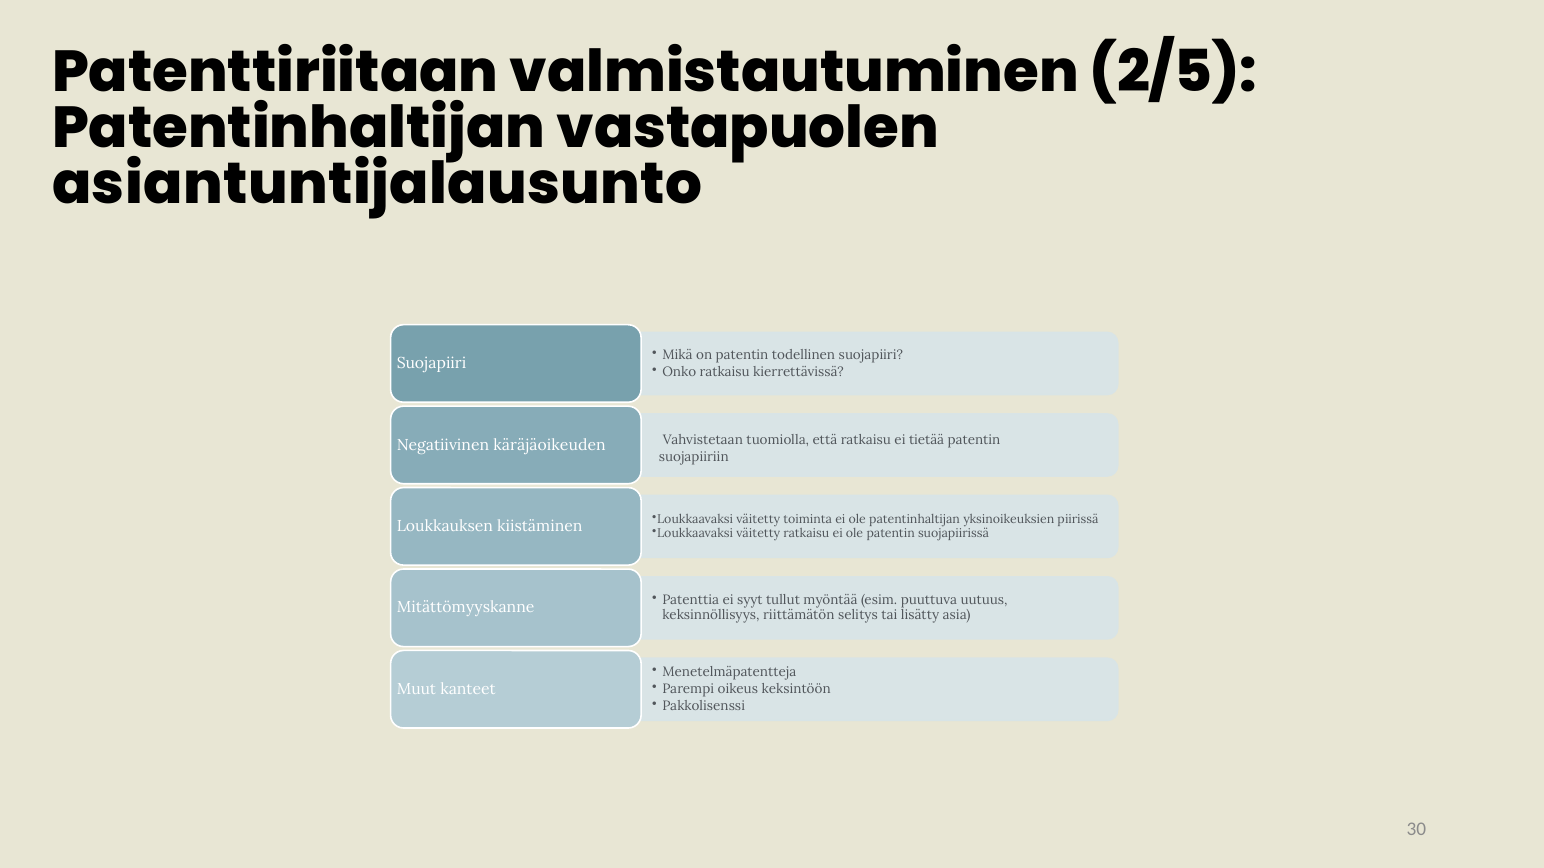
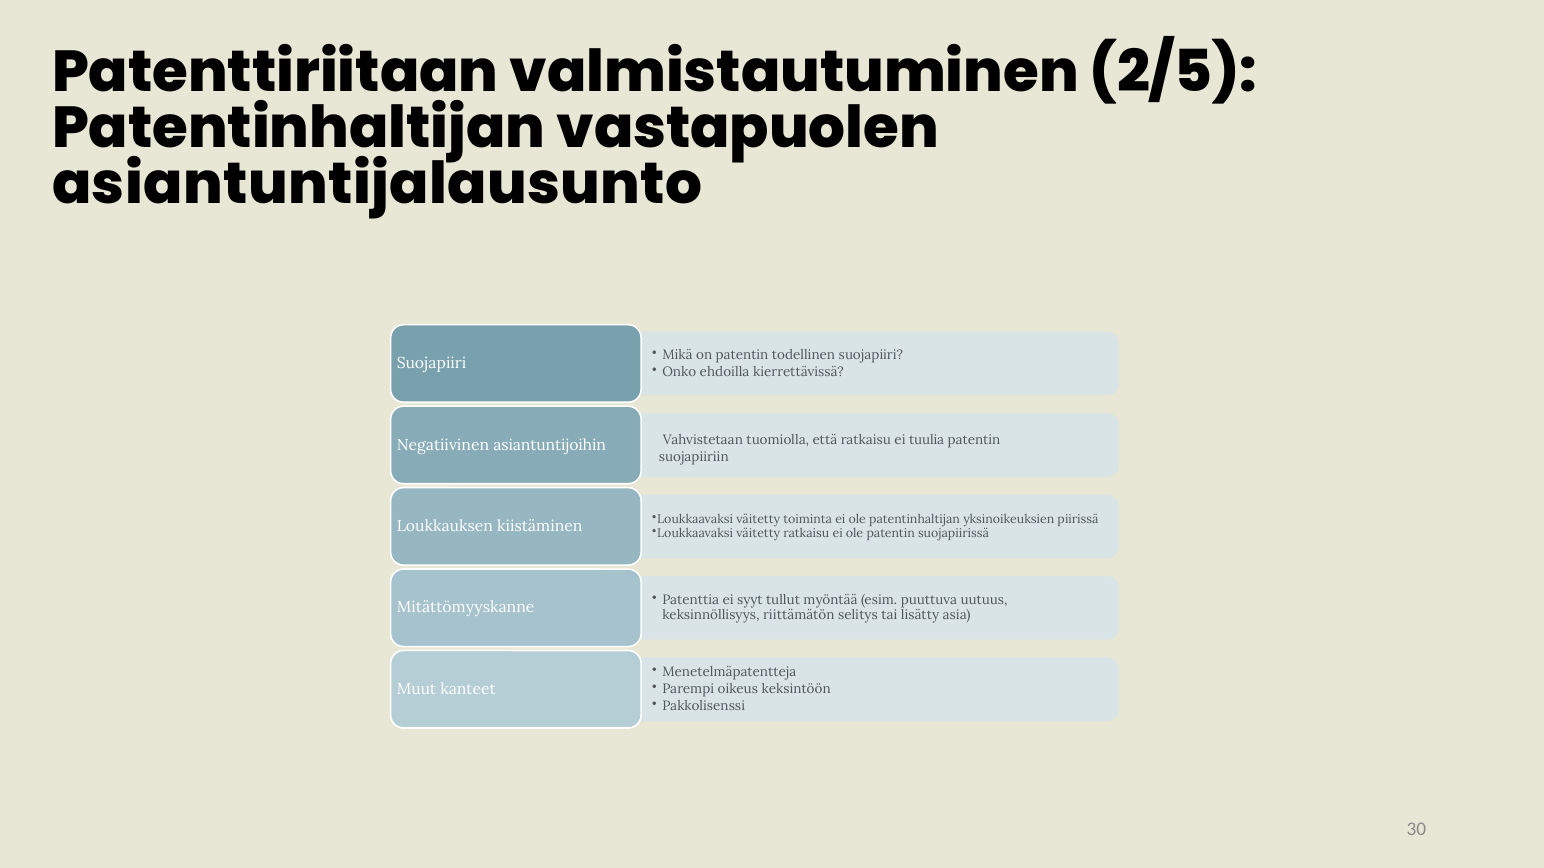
Onko ratkaisu: ratkaisu -> ehdoilla
tietää: tietää -> tuulia
käräjäoikeuden: käräjäoikeuden -> asiantuntijoihin
